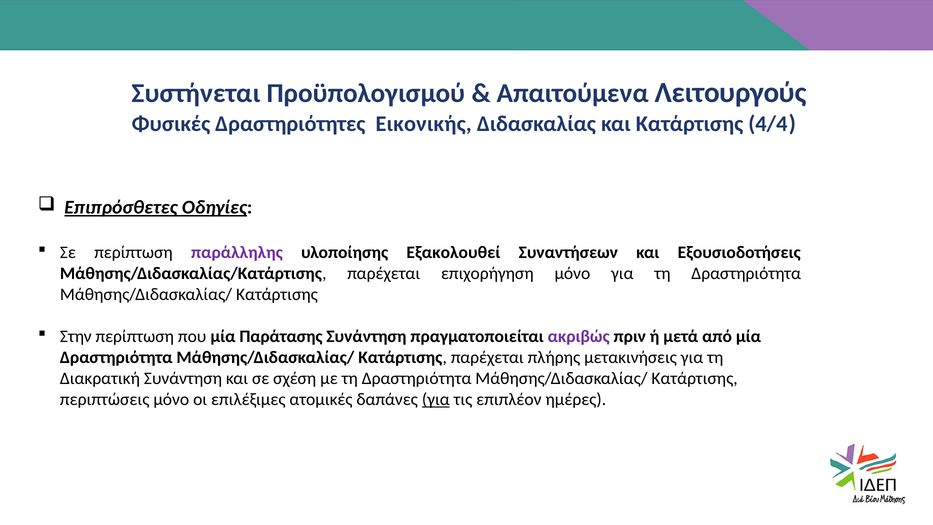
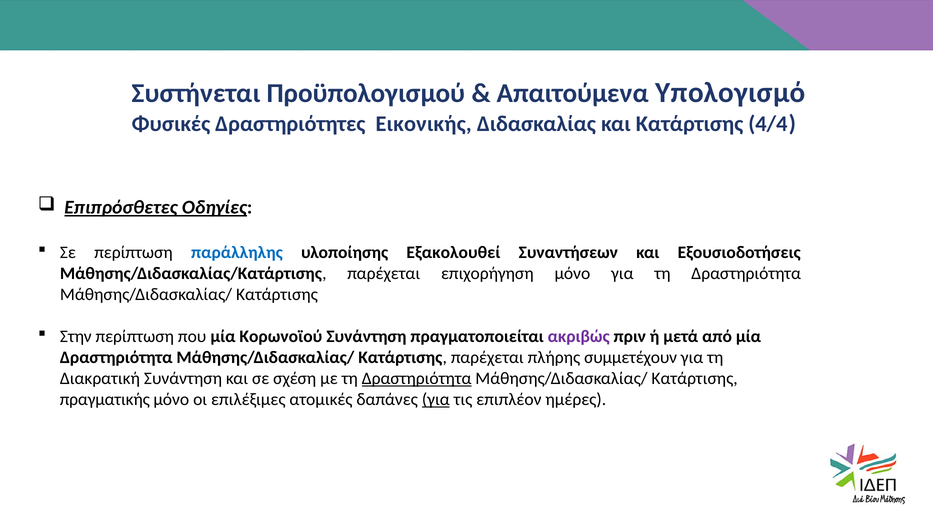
Λειτουργούς: Λειτουργούς -> Υπολογισμό
παράλληλης colour: purple -> blue
Παράτασης: Παράτασης -> Κορωνοϊού
μετακινήσεις: μετακινήσεις -> συμμετέχουν
Δραστηριότητα at (417, 379) underline: none -> present
περιπτώσεις: περιπτώσεις -> πραγματικής
